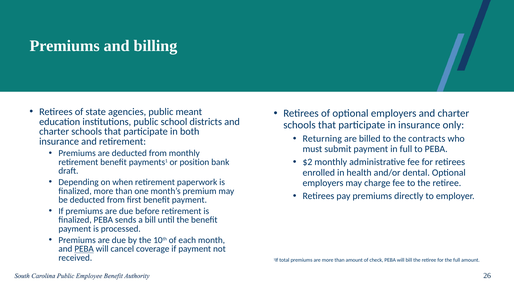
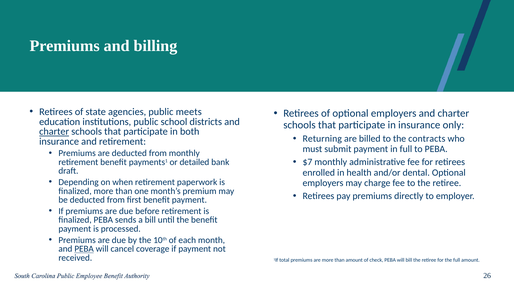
meant: meant -> meets
charter at (54, 132) underline: none -> present
$2: $2 -> $7
position: position -> detailed
